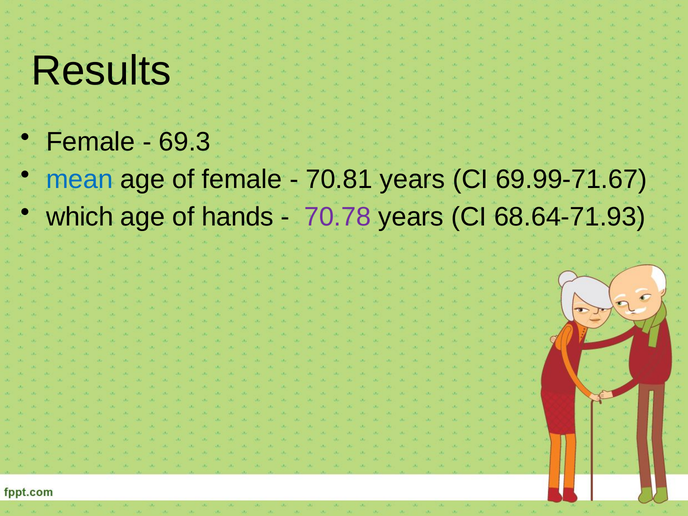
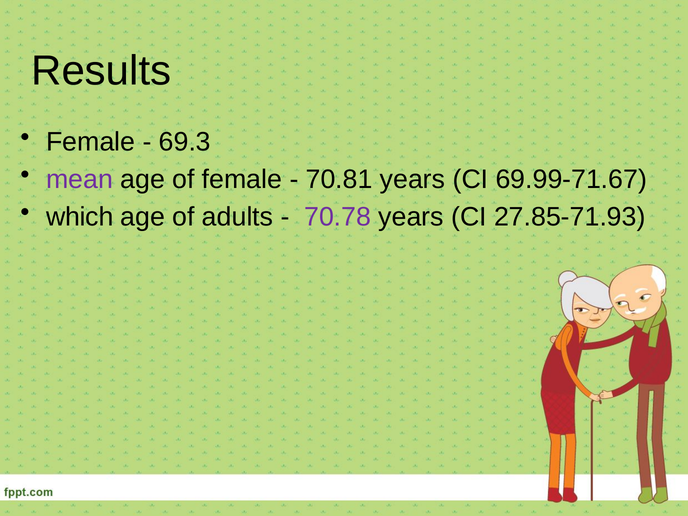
mean colour: blue -> purple
hands: hands -> adults
68.64-71.93: 68.64-71.93 -> 27.85-71.93
